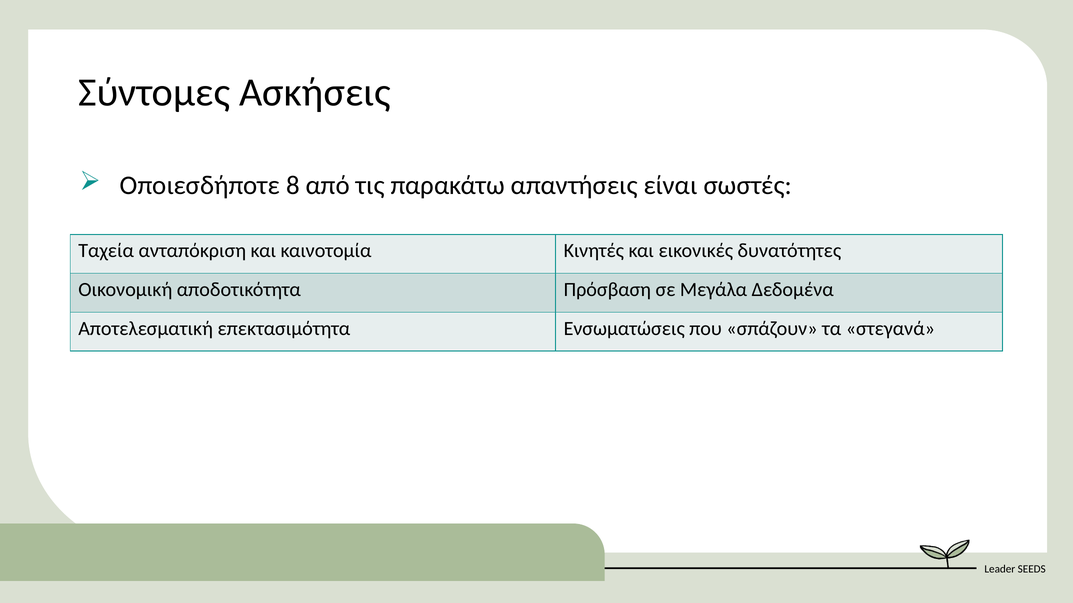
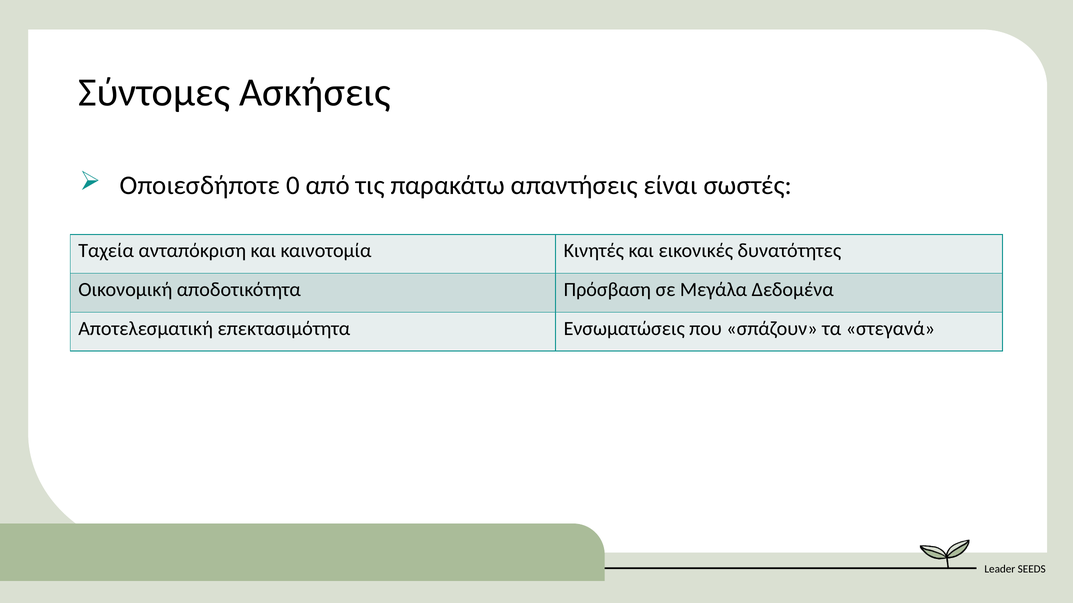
8: 8 -> 0
